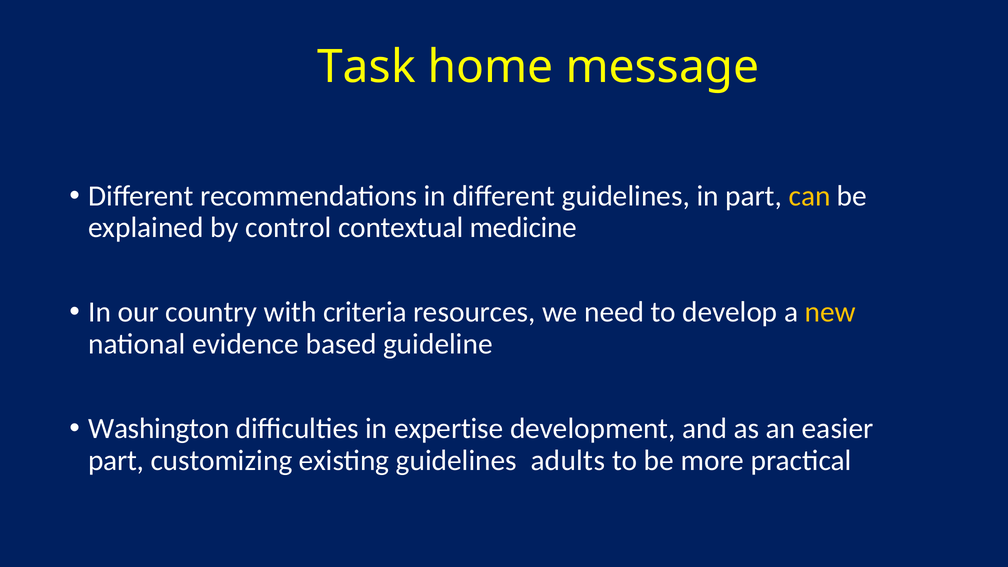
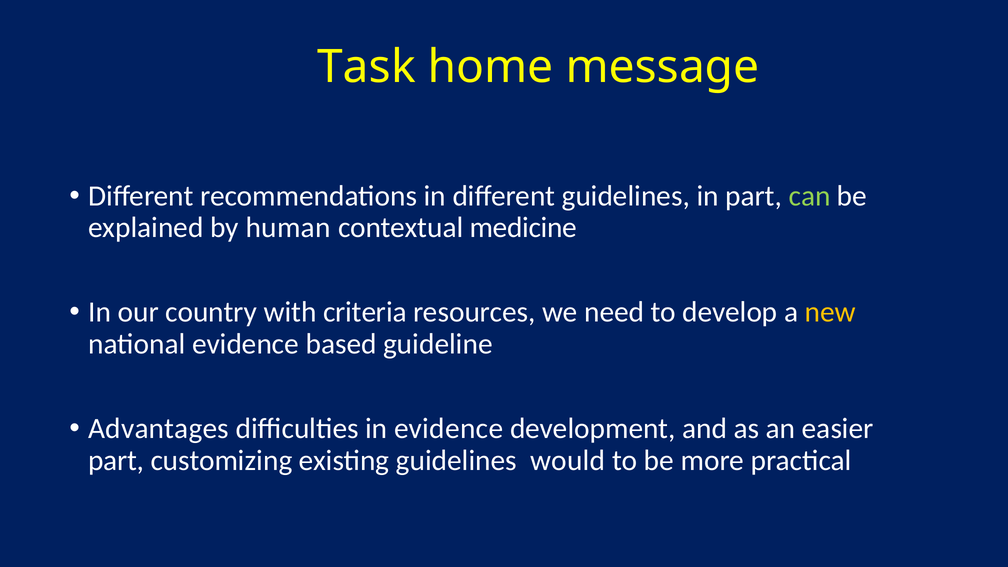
can colour: yellow -> light green
control: control -> human
Washington: Washington -> Advantages
in expertise: expertise -> evidence
adults: adults -> would
